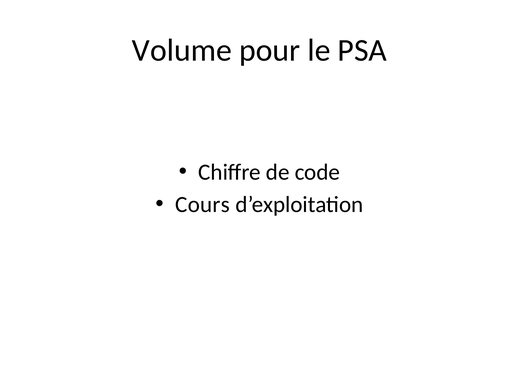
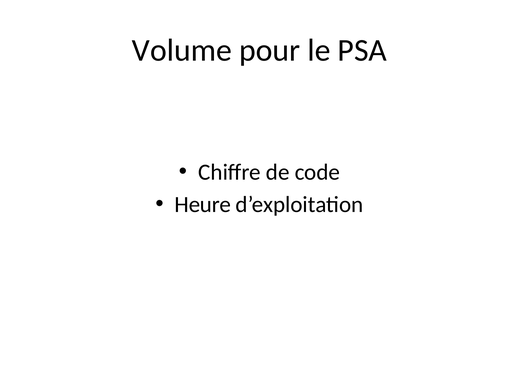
Cours: Cours -> Heure
